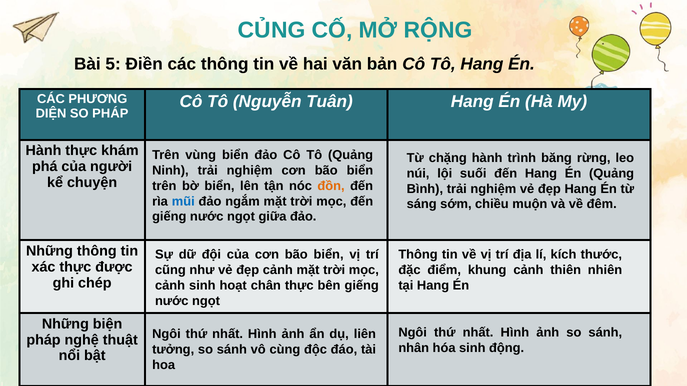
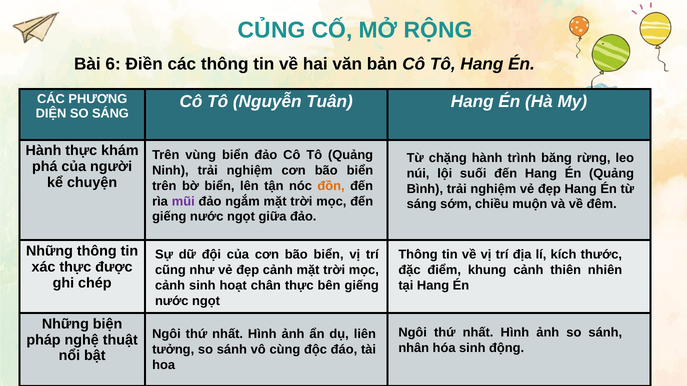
5: 5 -> 6
SO PHÁP: PHÁP -> SÁNG
mũi colour: blue -> purple
